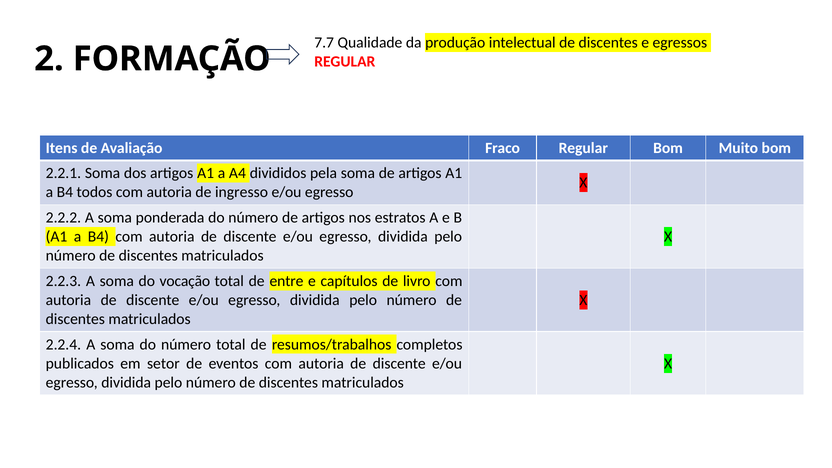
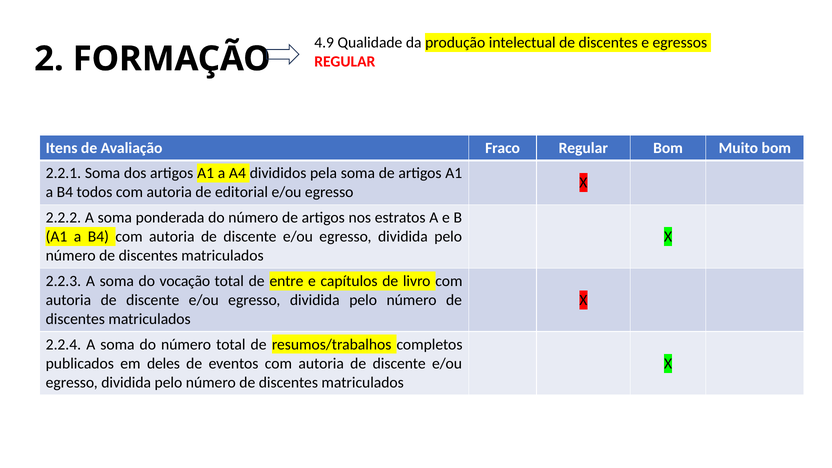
7.7: 7.7 -> 4.9
ingresso: ingresso -> editorial
setor: setor -> deles
